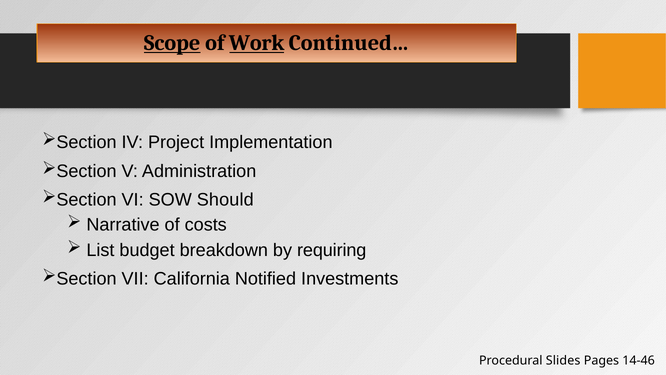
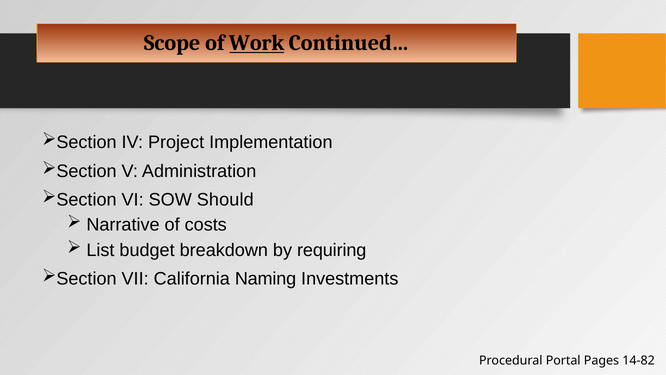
Scope underline: present -> none
Notified: Notified -> Naming
Slides: Slides -> Portal
14-46: 14-46 -> 14-82
